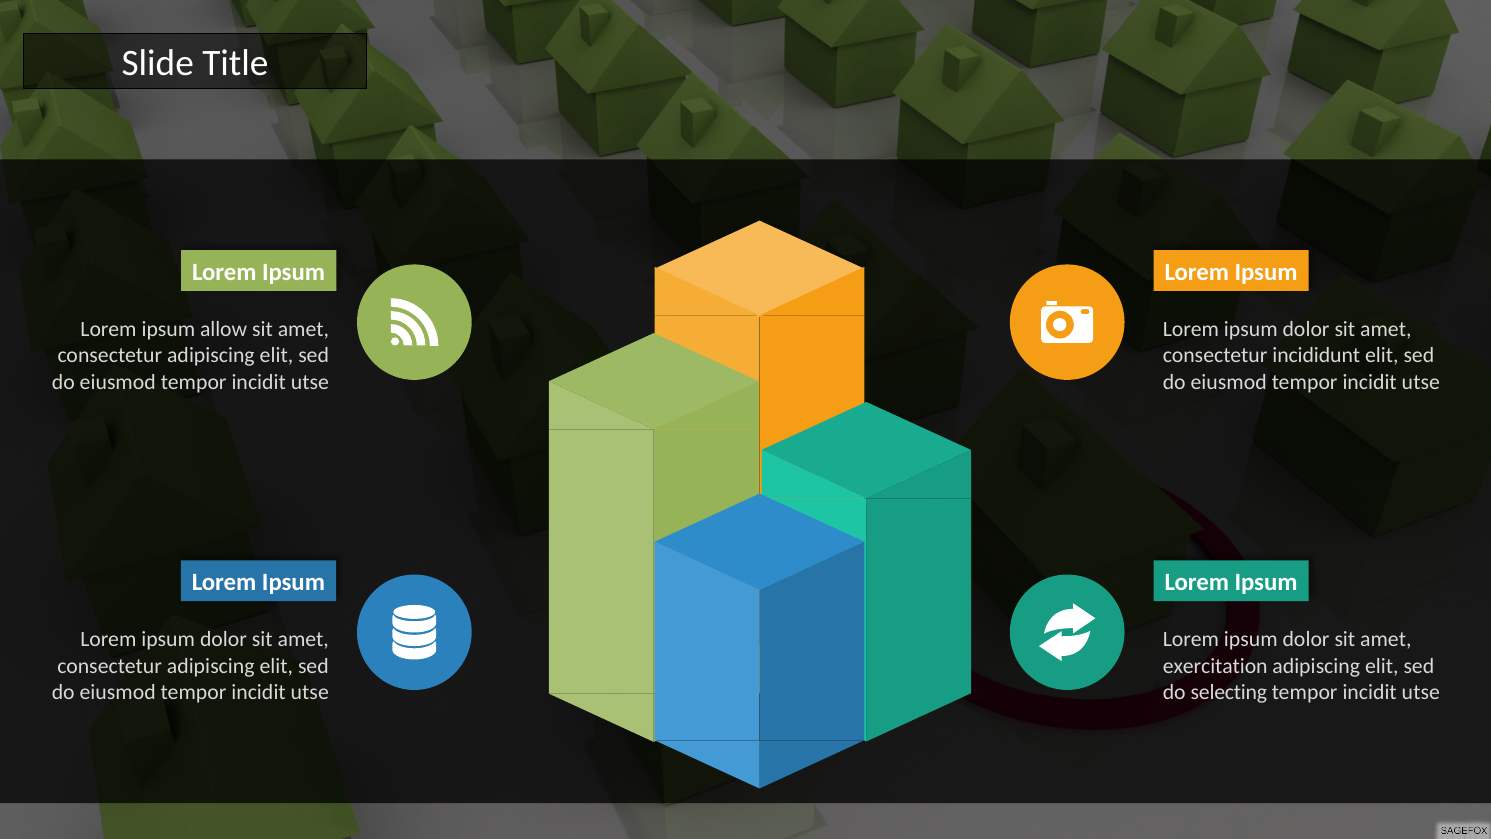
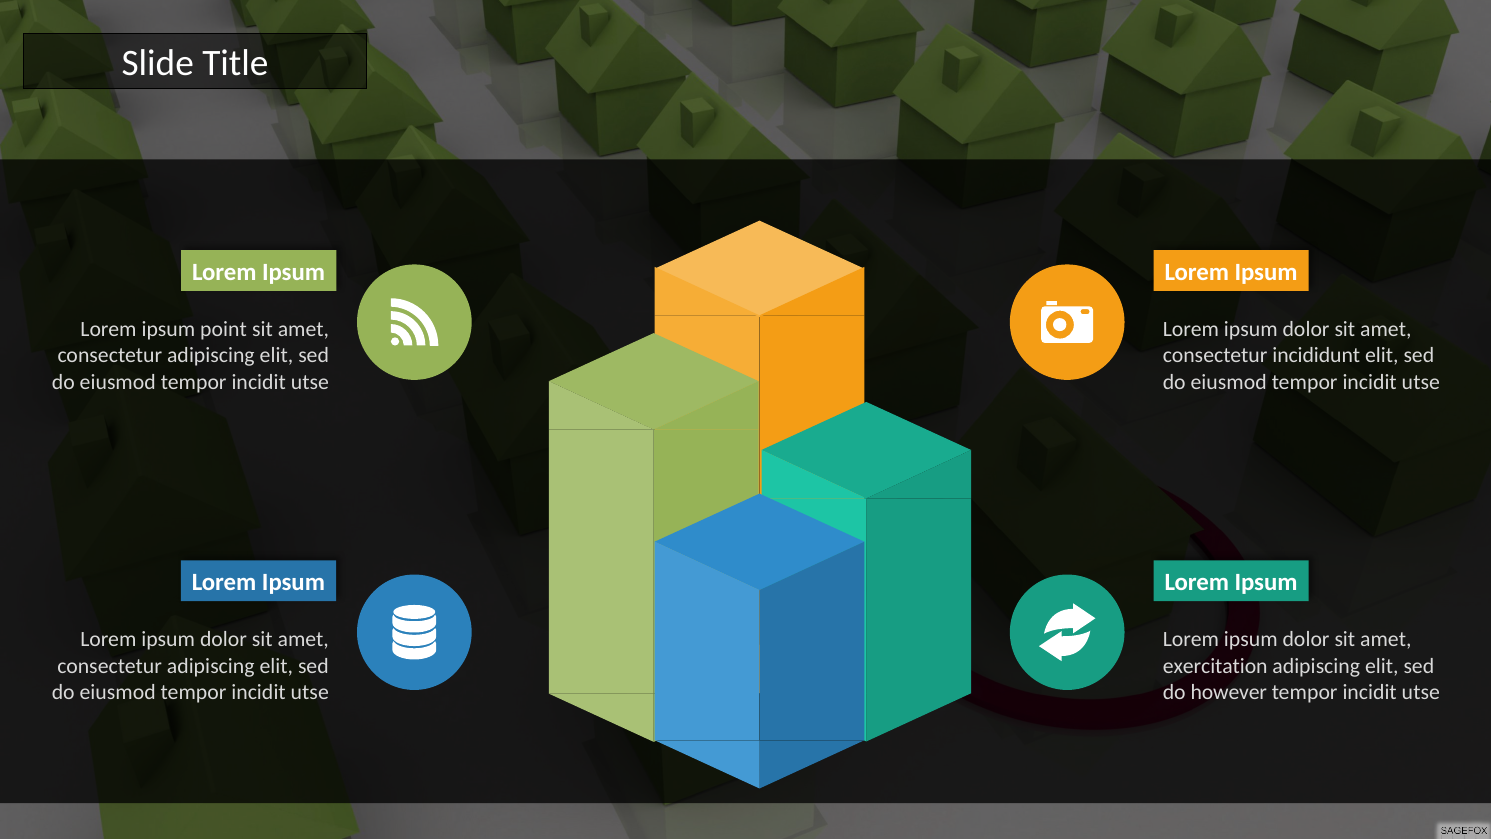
allow: allow -> point
selecting: selecting -> however
